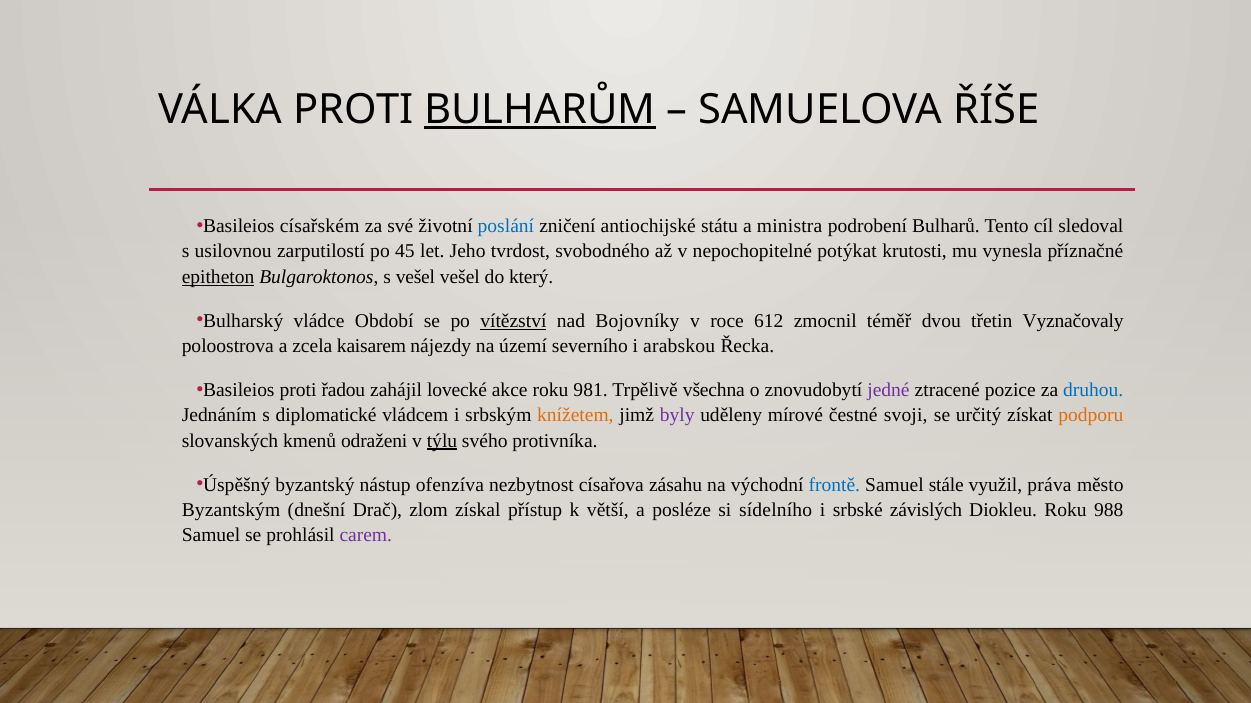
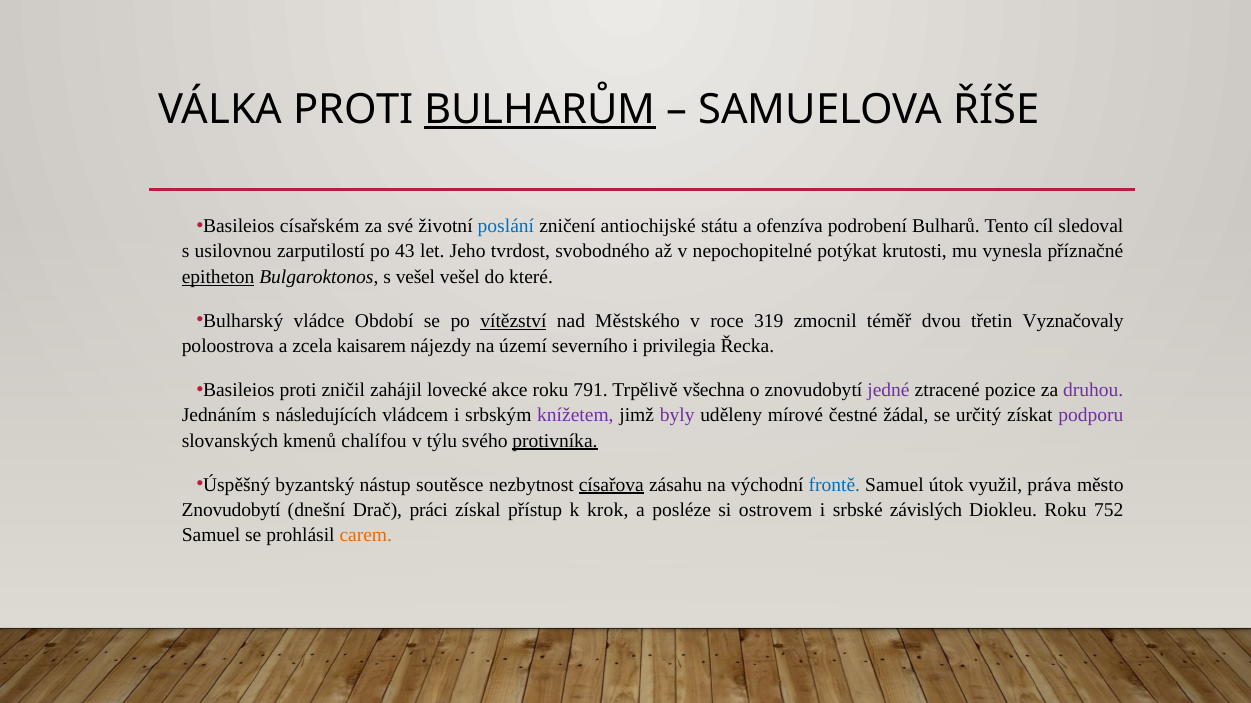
ministra: ministra -> ofenzíva
45: 45 -> 43
který: který -> které
Bojovníky: Bojovníky -> Městského
612: 612 -> 319
arabskou: arabskou -> privilegia
řadou: řadou -> zničil
981: 981 -> 791
druhou colour: blue -> purple
diplomatické: diplomatické -> následujících
knížetem colour: orange -> purple
svoji: svoji -> žádal
podporu colour: orange -> purple
odraženi: odraženi -> chalífou
týlu underline: present -> none
protivníka underline: none -> present
ofenzíva: ofenzíva -> soutěsce
císařova underline: none -> present
stále: stále -> útok
Byzantským at (231, 510): Byzantským -> Znovudobytí
zlom: zlom -> práci
větší: větší -> krok
sídelního: sídelního -> ostrovem
988: 988 -> 752
carem colour: purple -> orange
